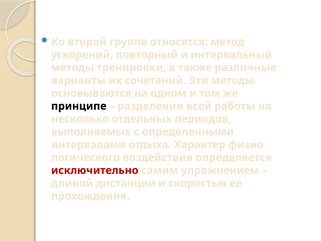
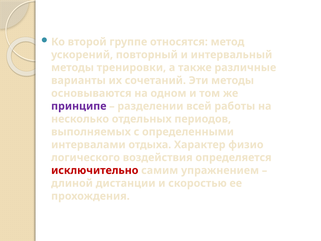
принципе colour: black -> purple
